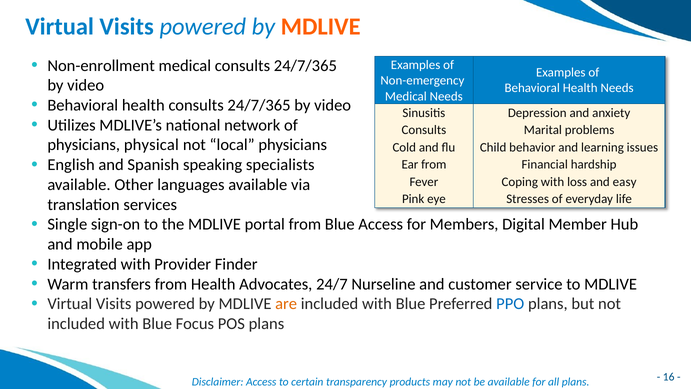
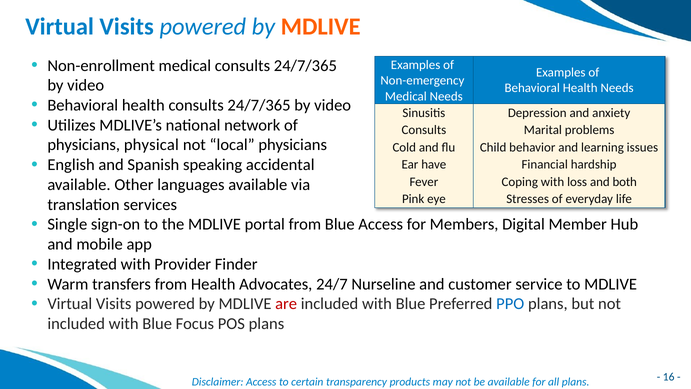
specialists: specialists -> accidental
Ear from: from -> have
easy: easy -> both
are colour: orange -> red
